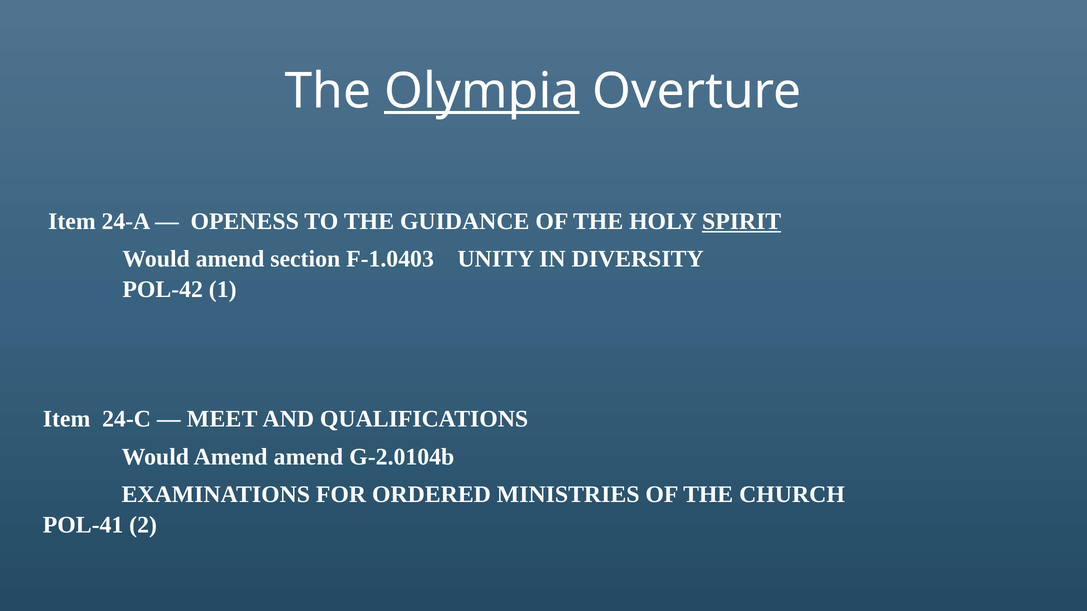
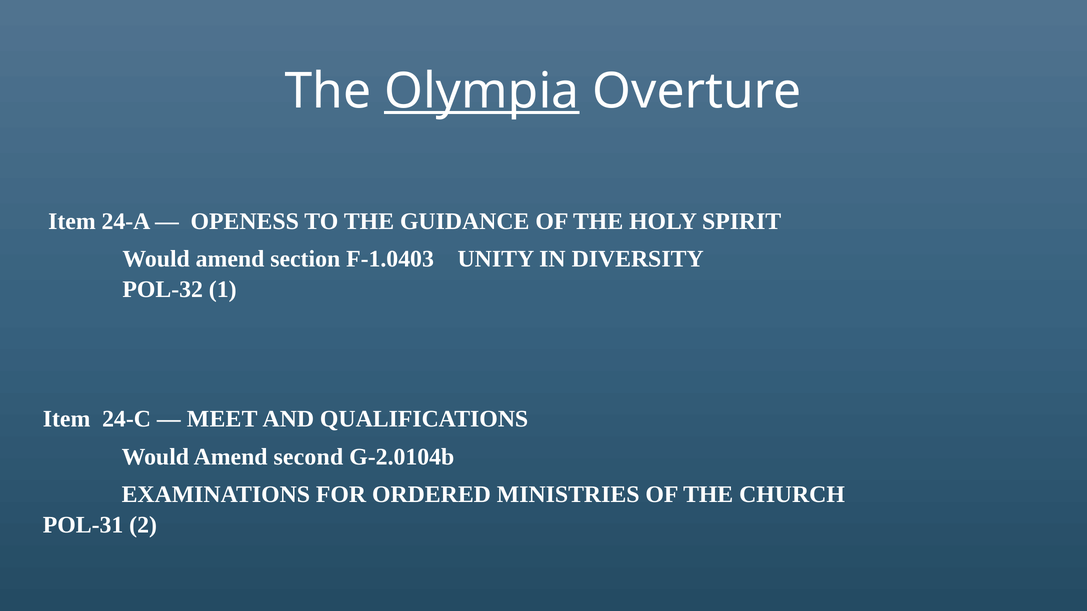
SPIRIT underline: present -> none
POL-42: POL-42 -> POL-32
Amend amend: amend -> second
POL-41: POL-41 -> POL-31
